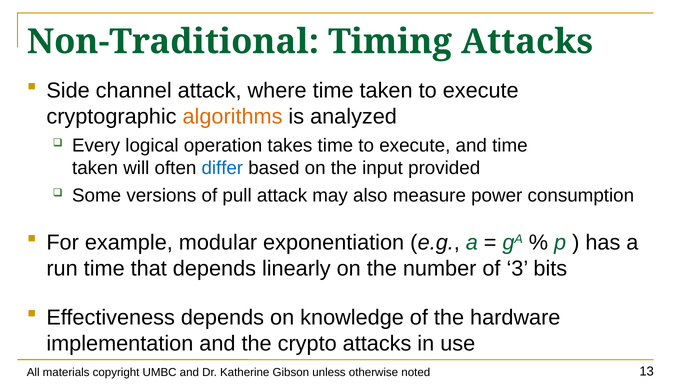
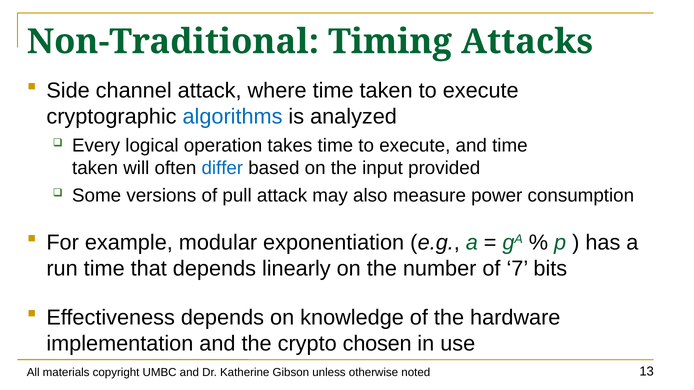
algorithms colour: orange -> blue
3: 3 -> 7
crypto attacks: attacks -> chosen
